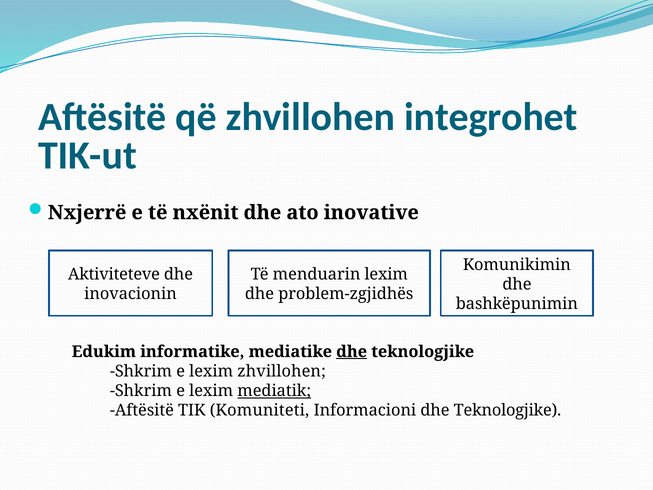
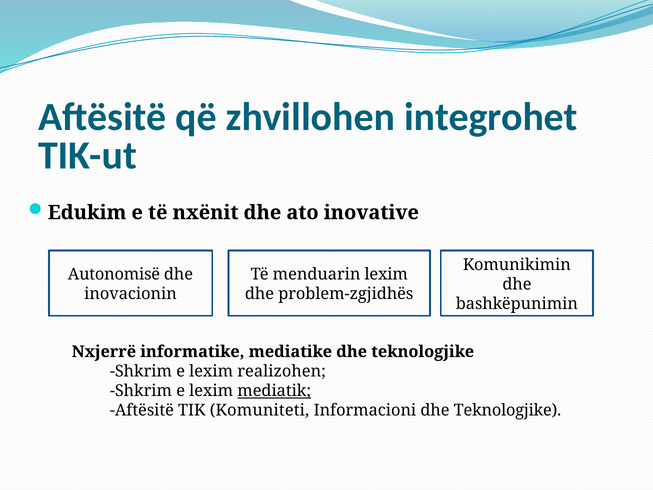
Nxjerrë: Nxjerrë -> Edukim
Aktiviteteve: Aktiviteteve -> Autonomisë
Edukim: Edukim -> Nxjerrë
dhe at (352, 352) underline: present -> none
lexim zhvillohen: zhvillohen -> realizohen
